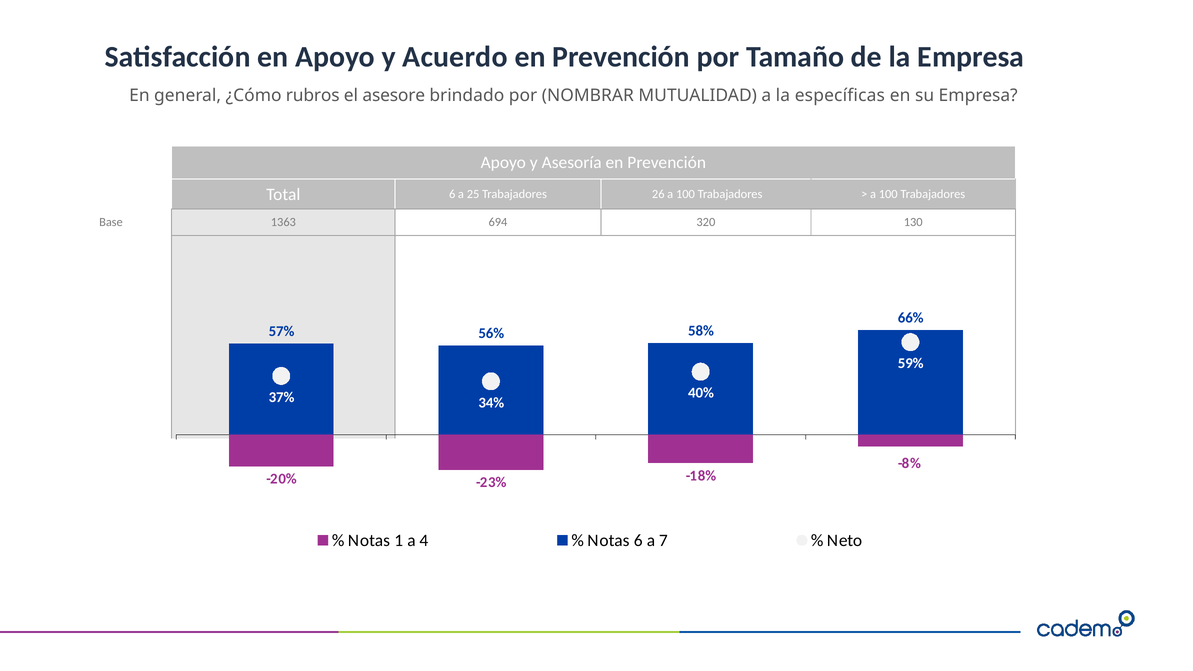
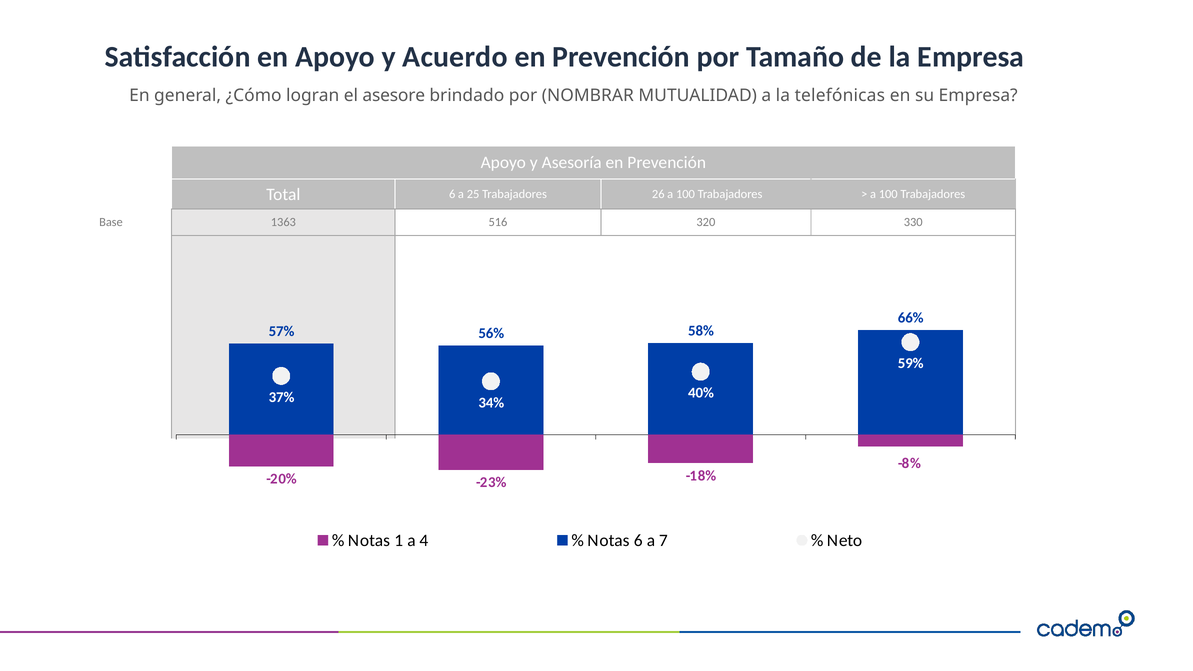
rubros: rubros -> logran
específicas: específicas -> telefónicas
694: 694 -> 516
130: 130 -> 330
